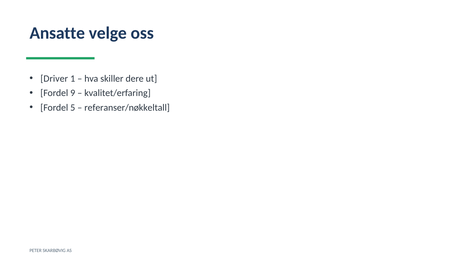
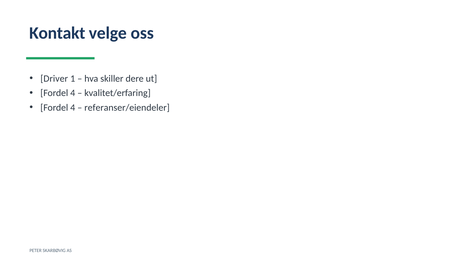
Ansatte: Ansatte -> Kontakt
9 at (73, 93): 9 -> 4
5 at (73, 108): 5 -> 4
referanser/nøkkeltall: referanser/nøkkeltall -> referanser/eiendeler
